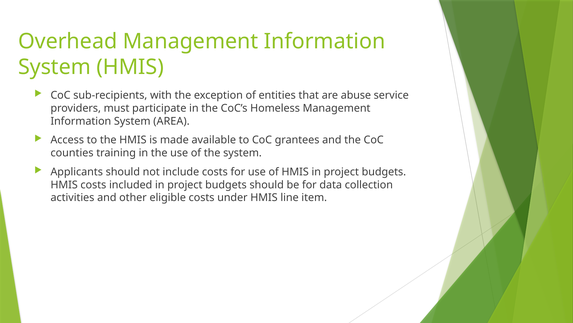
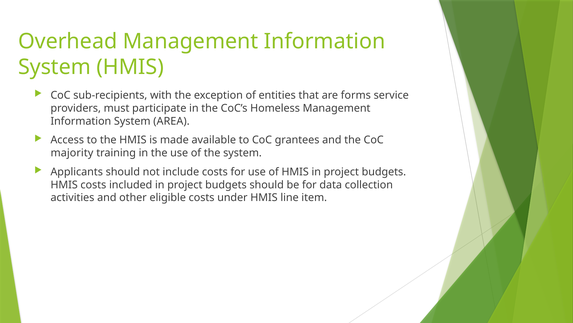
abuse: abuse -> forms
counties: counties -> majority
